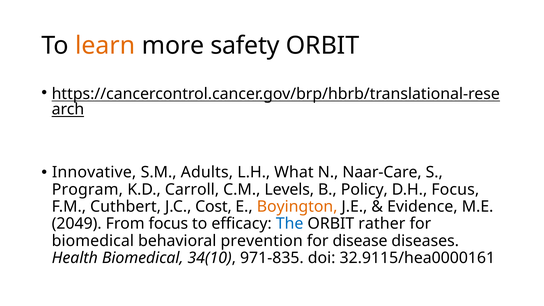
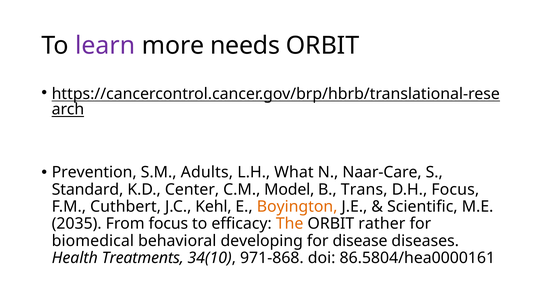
learn colour: orange -> purple
safety: safety -> needs
Innovative: Innovative -> Prevention
Program: Program -> Standard
Carroll: Carroll -> Center
Levels: Levels -> Model
Policy: Policy -> Trans
Cost: Cost -> Kehl
Evidence: Evidence -> Scientific
2049: 2049 -> 2035
The colour: blue -> orange
prevention: prevention -> developing
Health Biomedical: Biomedical -> Treatments
971-835: 971-835 -> 971-868
32.9115/hea0000161: 32.9115/hea0000161 -> 86.5804/hea0000161
